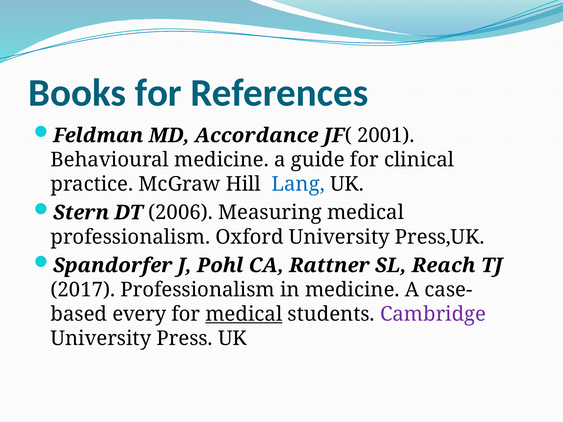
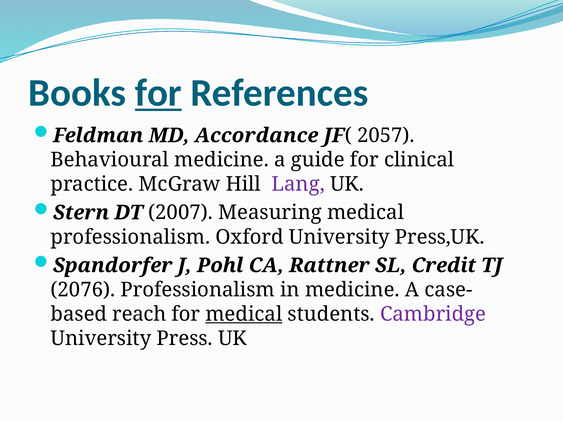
for at (158, 93) underline: none -> present
2001: 2001 -> 2057
Lang colour: blue -> purple
2006: 2006 -> 2007
Reach: Reach -> Credit
2017: 2017 -> 2076
every: every -> reach
